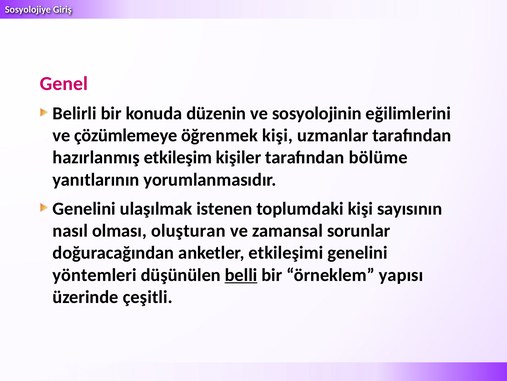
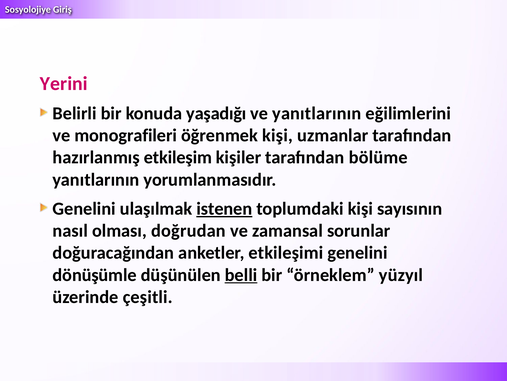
Genel: Genel -> Yerini
düzenin: düzenin -> yaşadığı
ve sosyolojinin: sosyolojinin -> yanıtlarının
çözümlemeye: çözümlemeye -> monografileri
istenen underline: none -> present
oluşturan: oluşturan -> doğrudan
yöntemleri: yöntemleri -> dönüşümle
yapısı: yapısı -> yüzyıl
